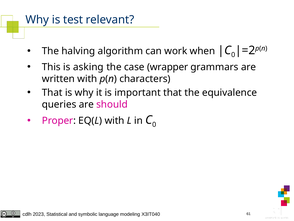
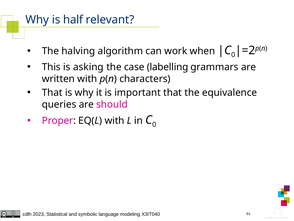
test: test -> half
wrapper: wrapper -> labelling
